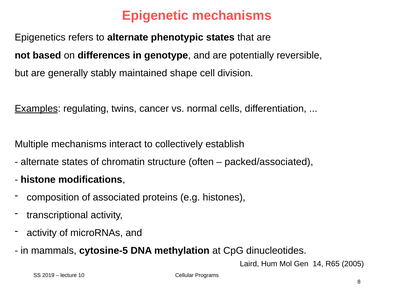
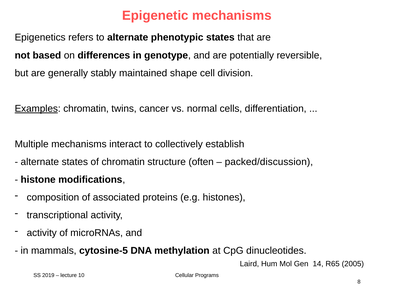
Examples regulating: regulating -> chromatin
packed/associated: packed/associated -> packed/discussion
